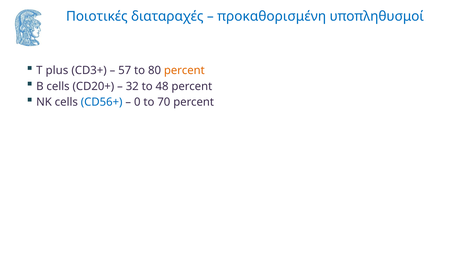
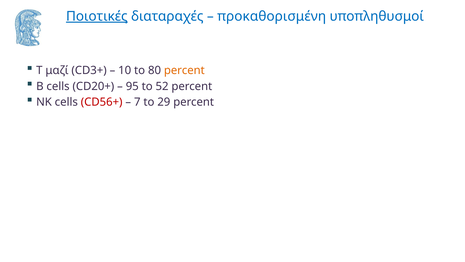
Ποιοτικές underline: none -> present
plus: plus -> μαζί
57: 57 -> 10
32: 32 -> 95
48: 48 -> 52
CD56+ colour: blue -> red
0: 0 -> 7
70: 70 -> 29
